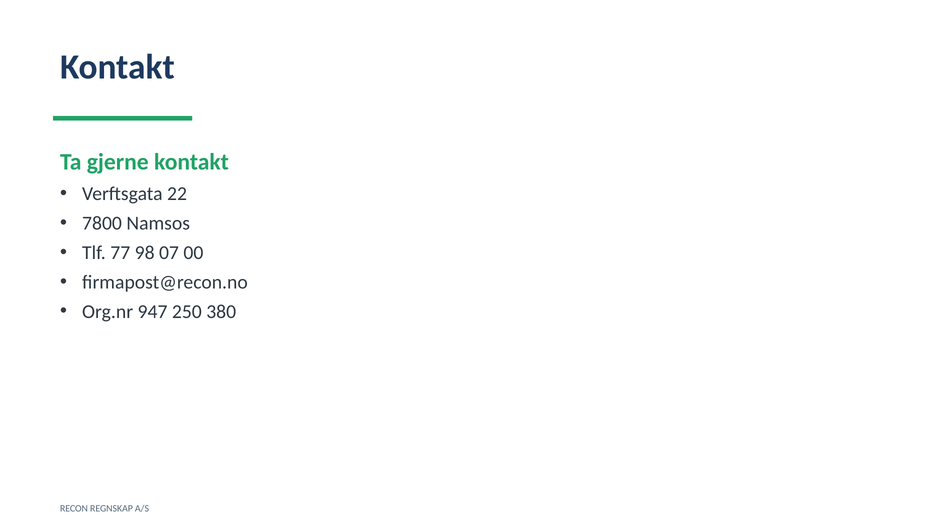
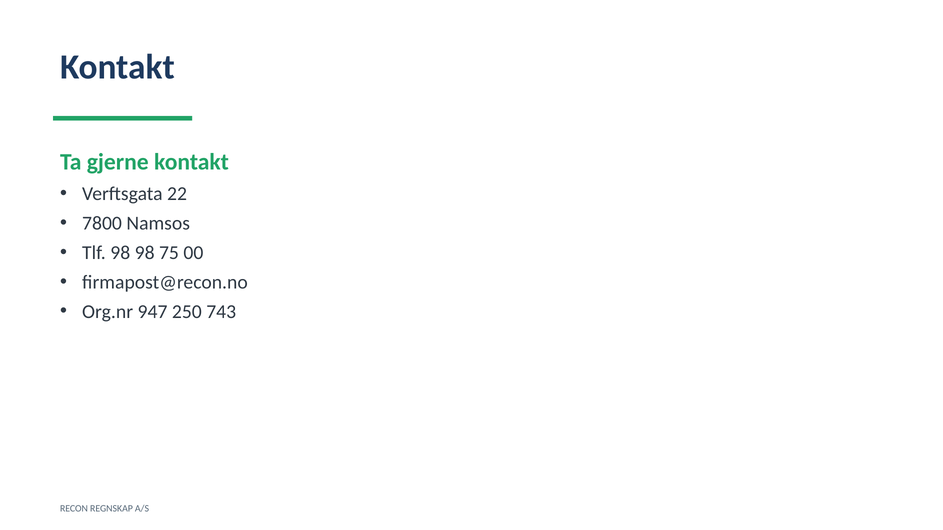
Tlf 77: 77 -> 98
07: 07 -> 75
380: 380 -> 743
